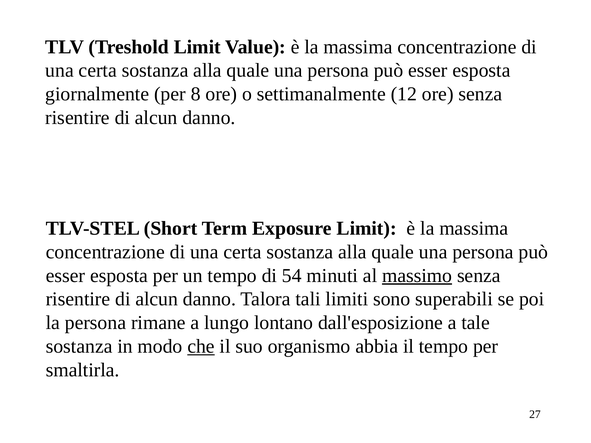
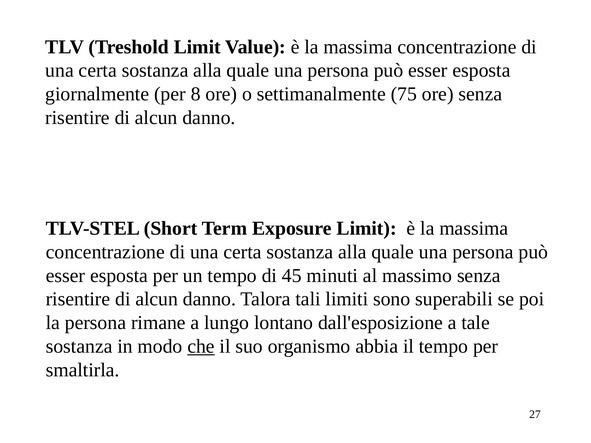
12: 12 -> 75
54: 54 -> 45
massimo underline: present -> none
